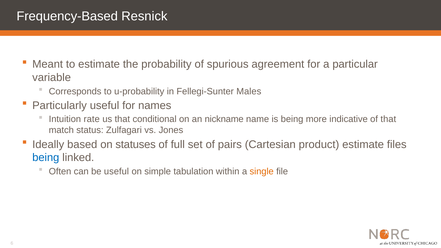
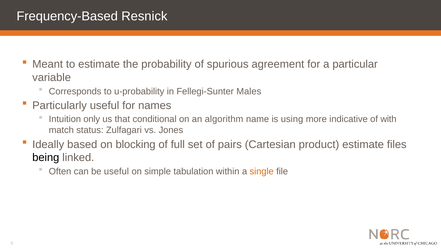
rate: rate -> only
nickname: nickname -> algorithm
is being: being -> using
of that: that -> with
statuses: statuses -> blocking
being at (46, 158) colour: blue -> black
